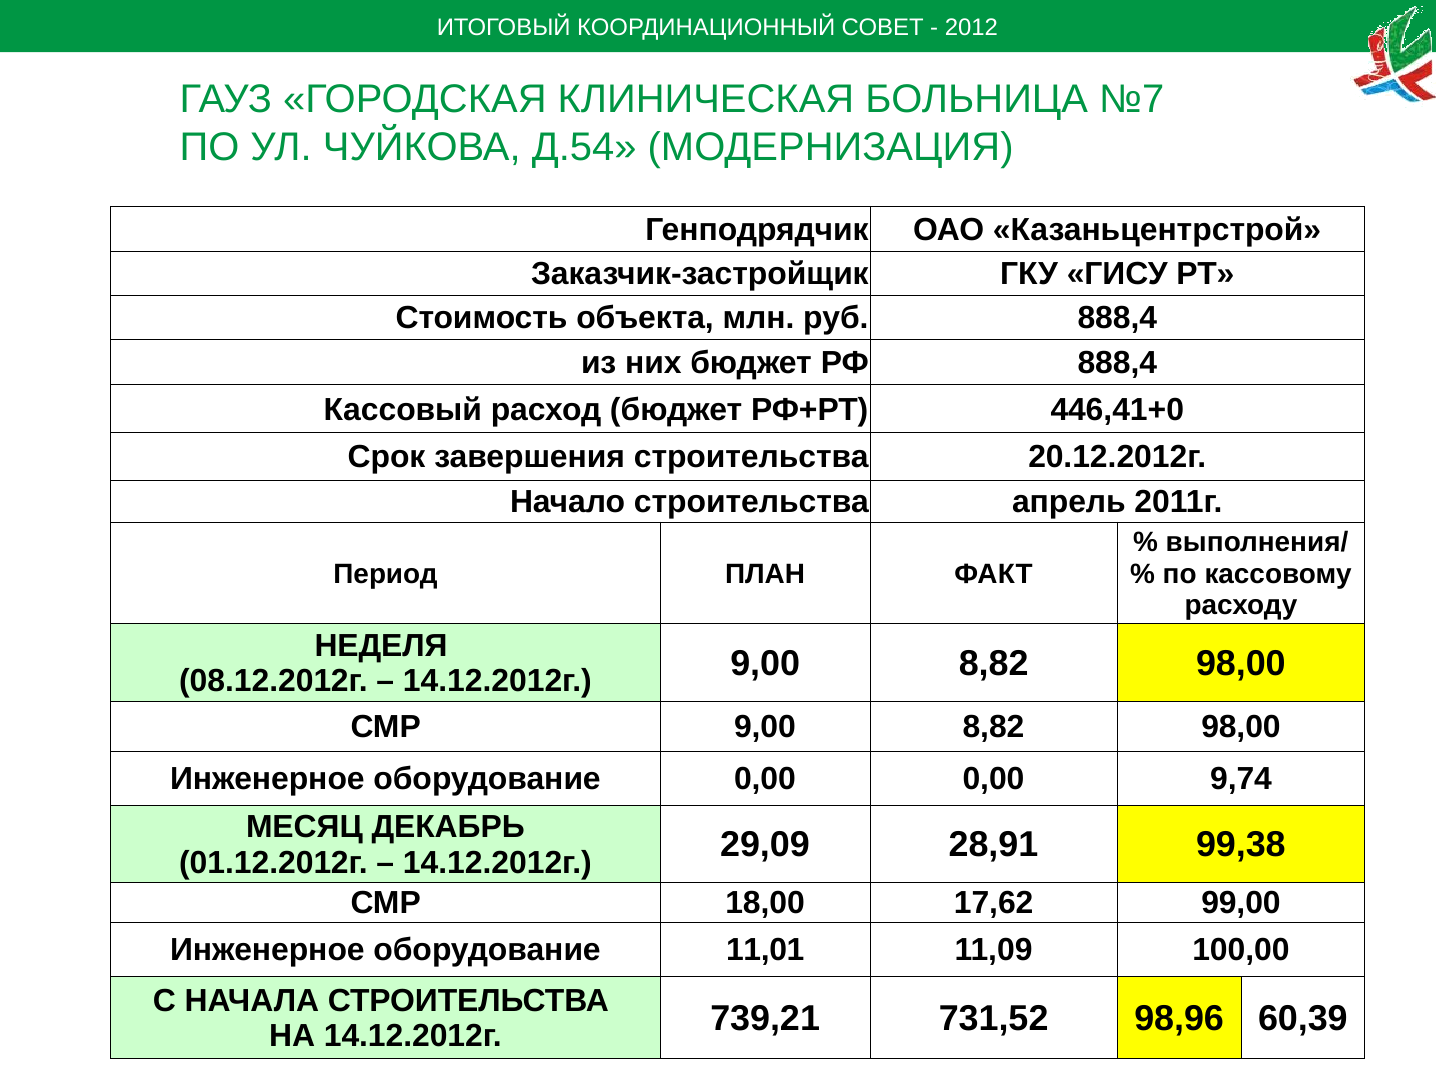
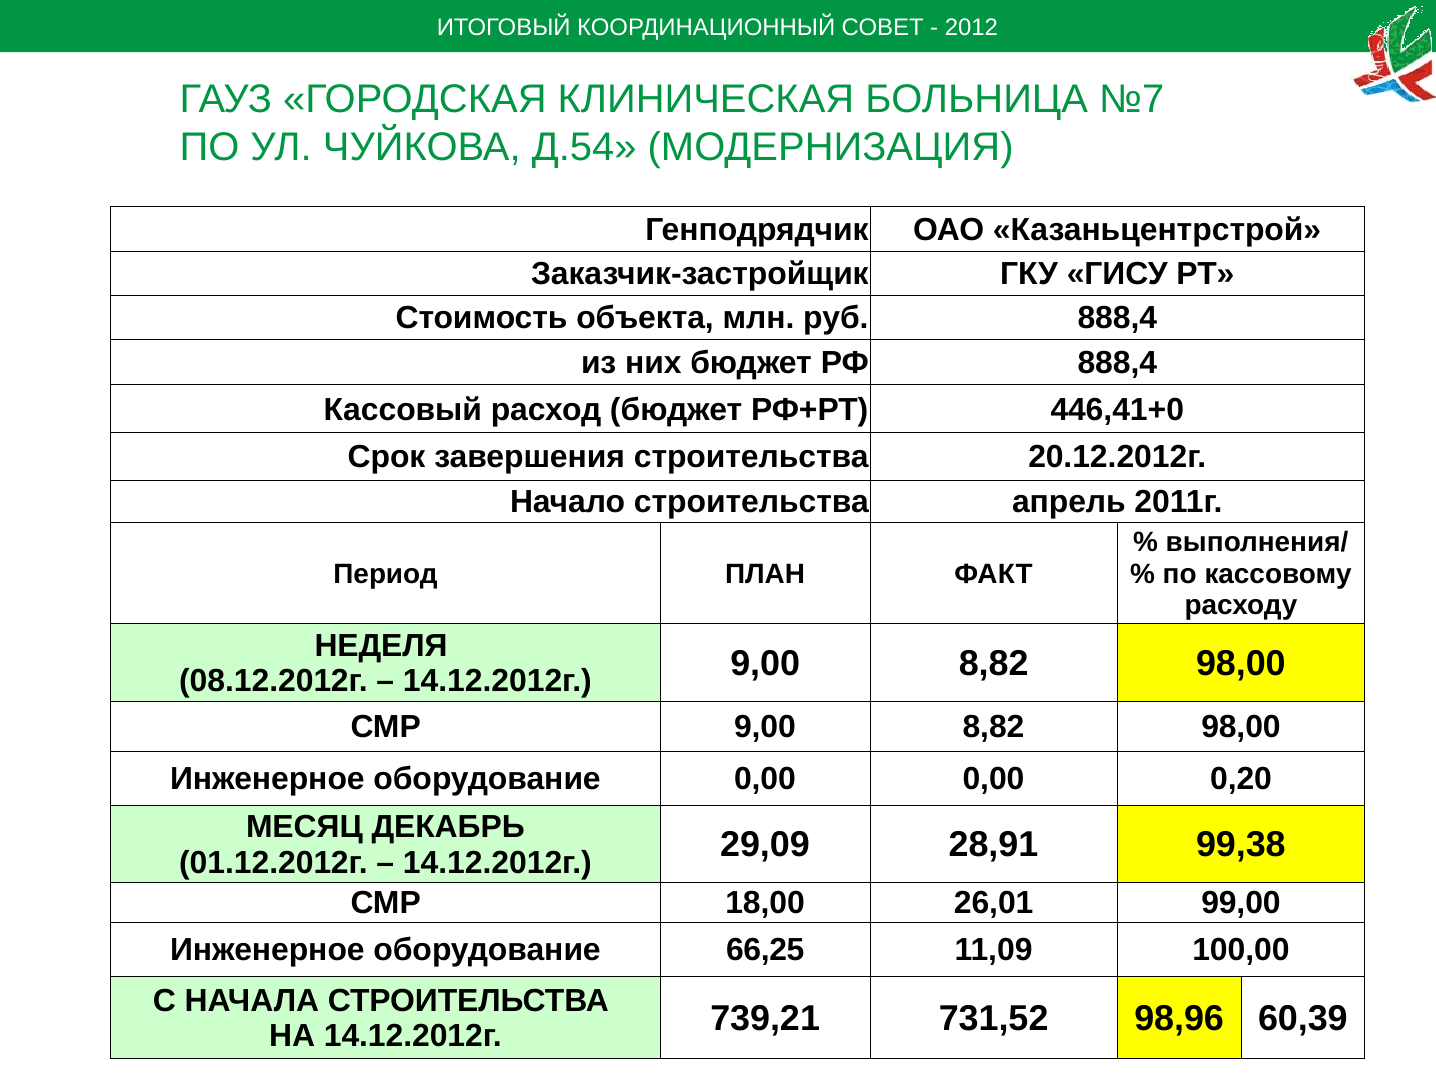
9,74: 9,74 -> 0,20
17,62: 17,62 -> 26,01
11,01: 11,01 -> 66,25
